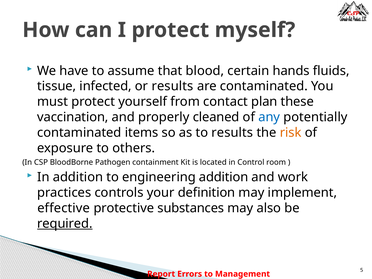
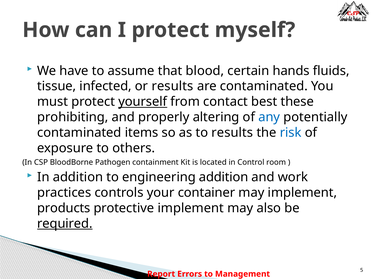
yourself underline: none -> present
plan: plan -> best
vaccination: vaccination -> prohibiting
cleaned: cleaned -> altering
risk colour: orange -> blue
definition: definition -> container
effective: effective -> products
protective substances: substances -> implement
